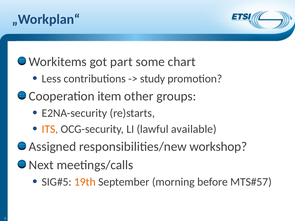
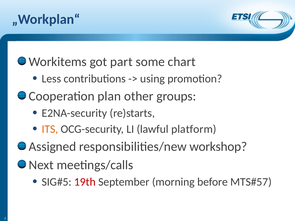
study: study -> using
item: item -> plan
available: available -> platform
19th colour: orange -> red
